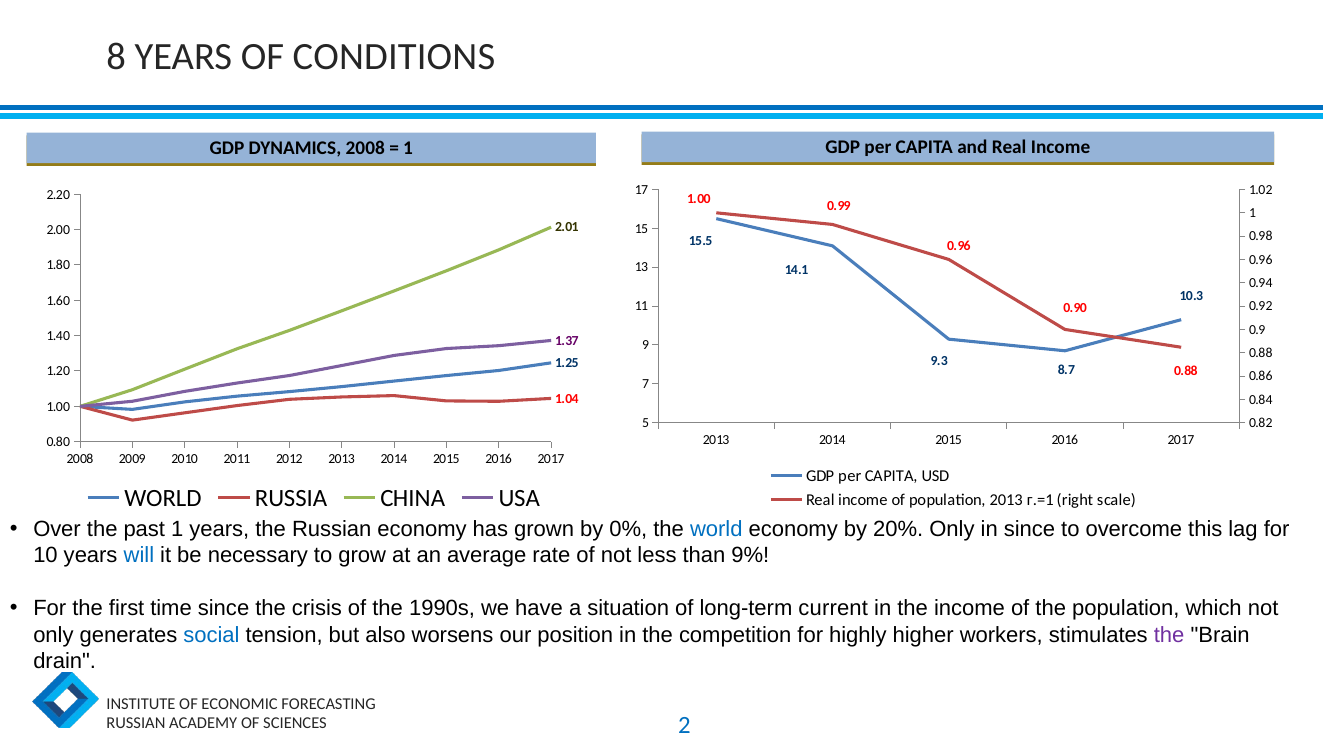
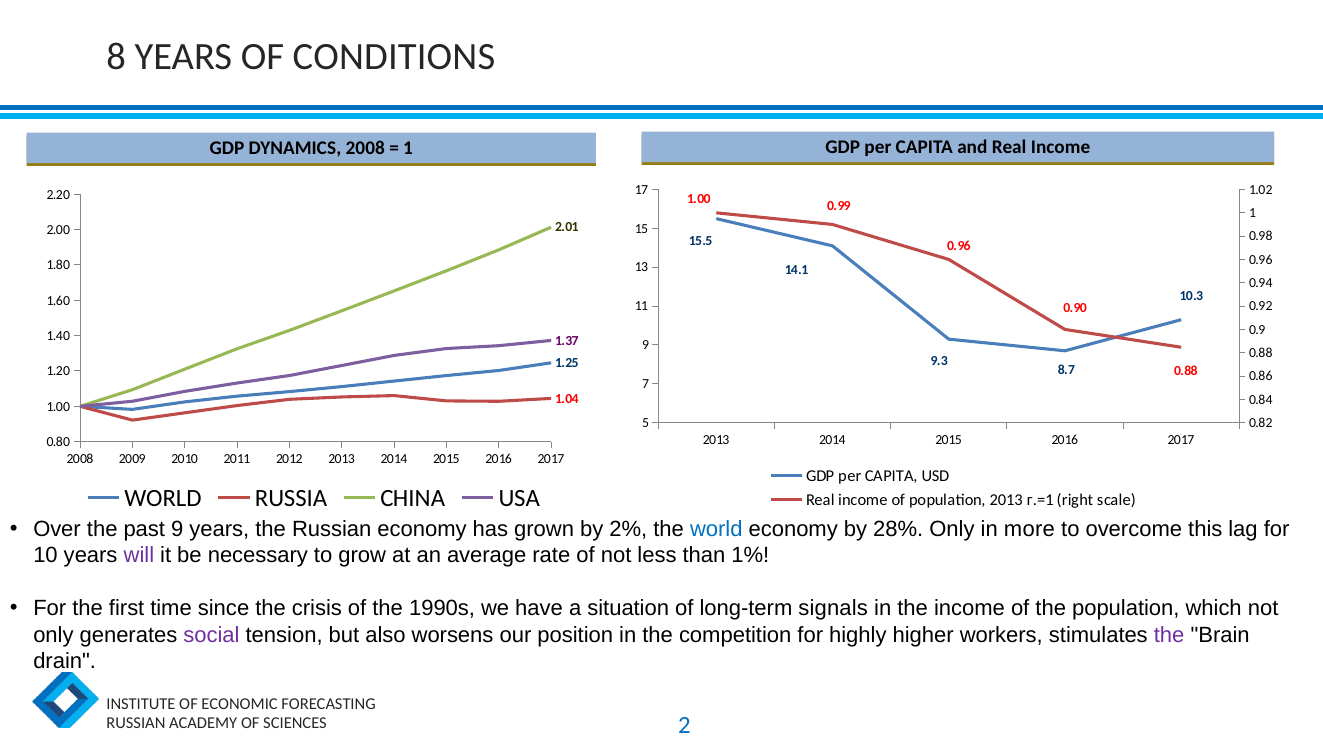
past 1: 1 -> 9
0%: 0% -> 2%
20%: 20% -> 28%
in since: since -> more
will colour: blue -> purple
9%: 9% -> 1%
current: current -> signals
social colour: blue -> purple
